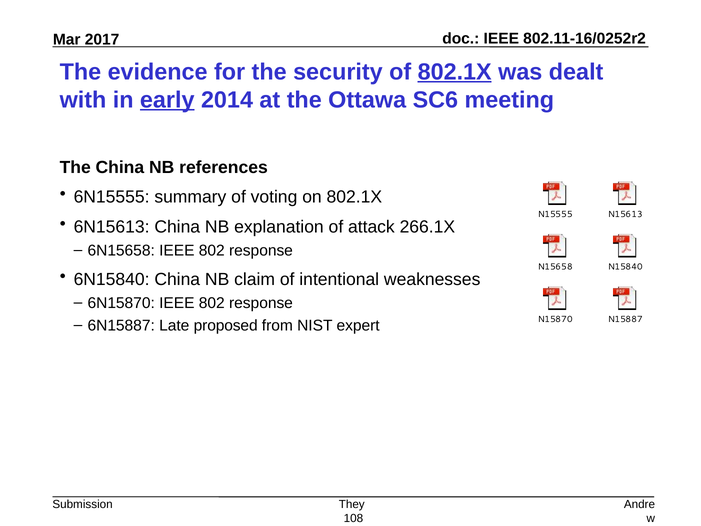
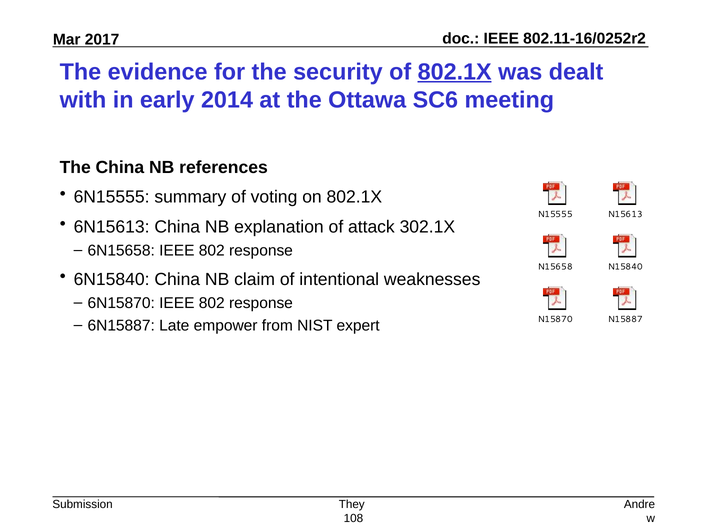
early underline: present -> none
266.1X: 266.1X -> 302.1X
proposed: proposed -> empower
